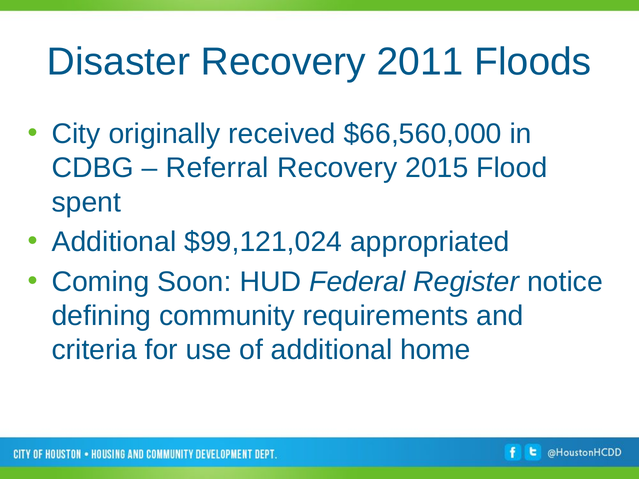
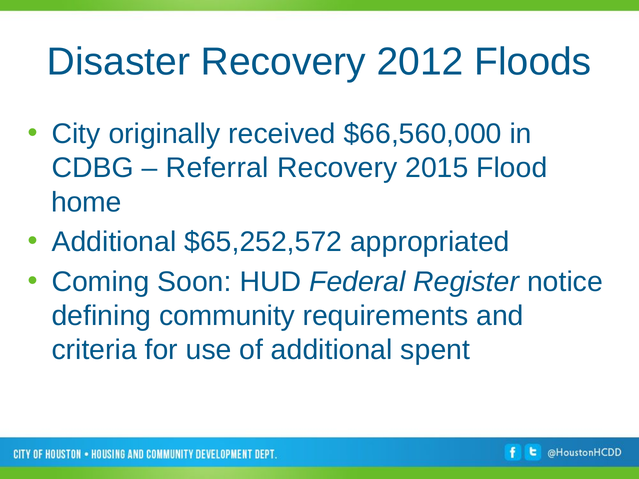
2011: 2011 -> 2012
spent: spent -> home
$99,121,024: $99,121,024 -> $65,252,572
home: home -> spent
